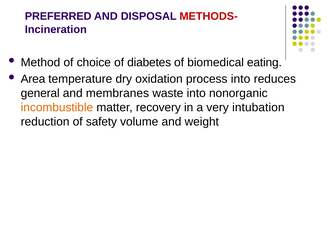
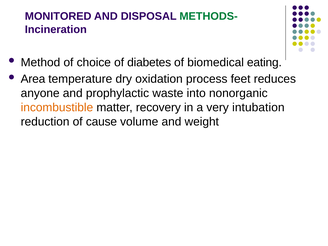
PREFERRED: PREFERRED -> MONITORED
METHODS- colour: red -> green
process into: into -> feet
general: general -> anyone
membranes: membranes -> prophylactic
safety: safety -> cause
